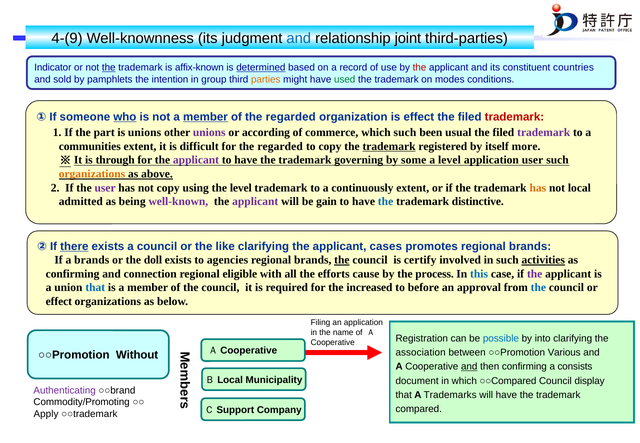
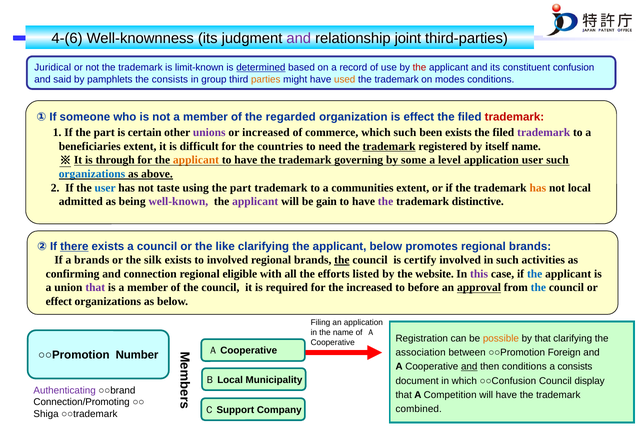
4-(9: 4-(9 -> 4-(6
and at (299, 38) colour: blue -> purple
Indicator: Indicator -> Juridical
the at (109, 67) underline: present -> none
affix-known: affix-known -> limit-known
countries: countries -> confusion
sold: sold -> said
the intention: intention -> consists
used colour: green -> orange
who underline: present -> none
member at (205, 117) underline: present -> none
is unions: unions -> certain
or according: according -> increased
been usual: usual -> exists
communities: communities -> beneficiaries
for the regarded: regarded -> countries
to copy: copy -> need
itself more: more -> name
applicant at (196, 160) colour: purple -> orange
organizations at (92, 174) colour: orange -> blue
user at (105, 188) colour: purple -> blue
not copy: copy -> taste
using the level: level -> part
continuously: continuously -> communities
the at (386, 202) colour: blue -> purple
applicant cases: cases -> below
doll: doll -> silk
to agencies: agencies -> involved
activities underline: present -> none
cause: cause -> listed
process: process -> website
this colour: blue -> purple
the at (535, 274) colour: purple -> blue
that at (95, 288) colour: blue -> purple
approval underline: none -> present
possible colour: blue -> orange
by into: into -> that
Various: Various -> Foreign
Without: Without -> Number
then confirming: confirming -> conditions
○○Compared: ○○Compared -> ○○Confusion
Trademarks: Trademarks -> Competition
Commodity/Promoting: Commodity/Promoting -> Connection/Promoting
compared: compared -> combined
Apply: Apply -> Shiga
